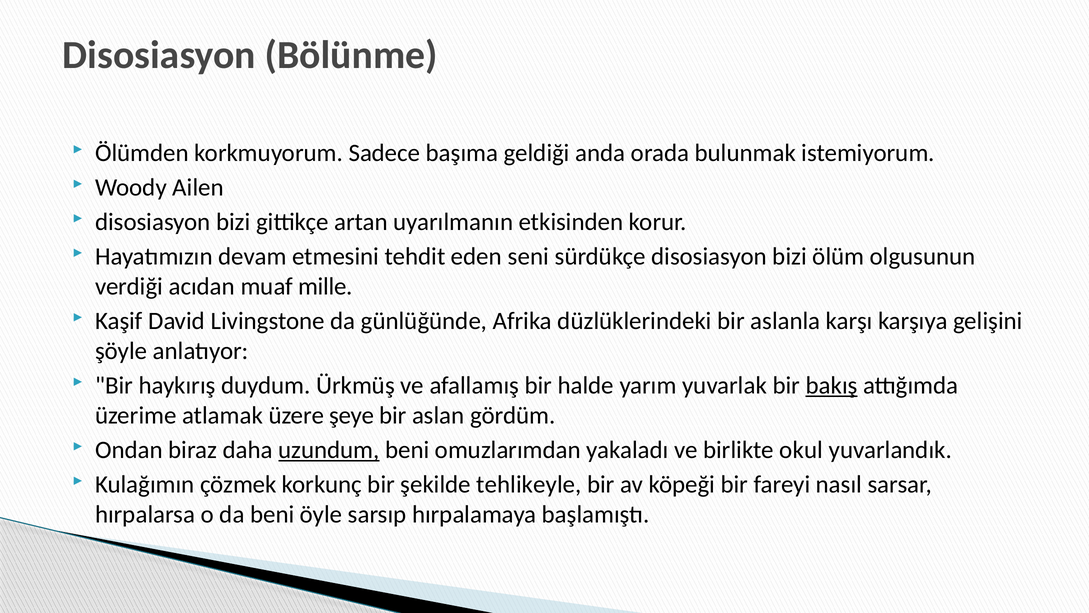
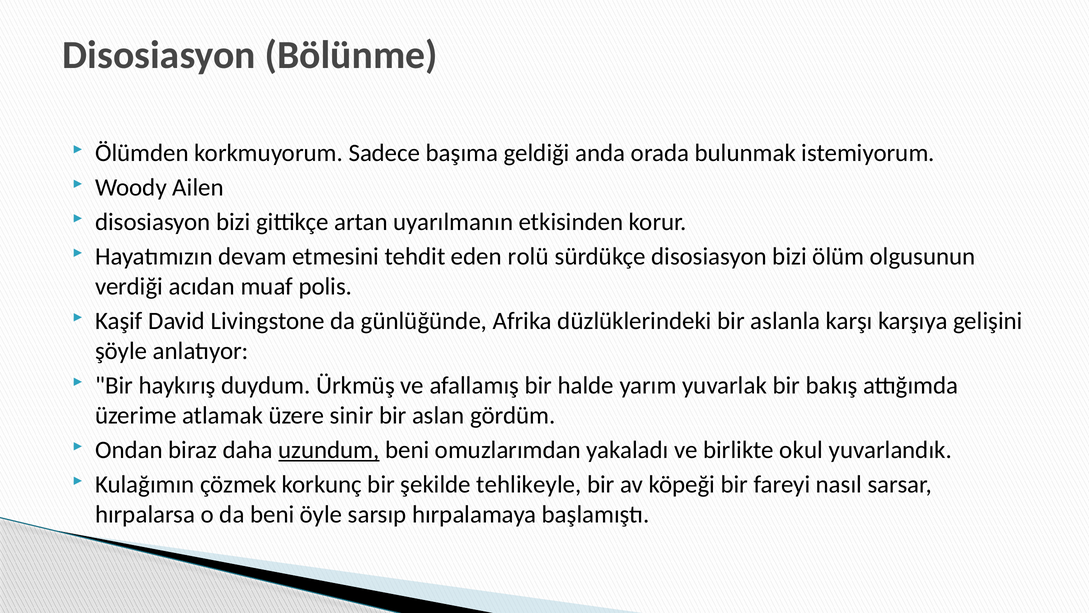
seni: seni -> rolü
mille: mille -> polis
bakış underline: present -> none
şeye: şeye -> sinir
